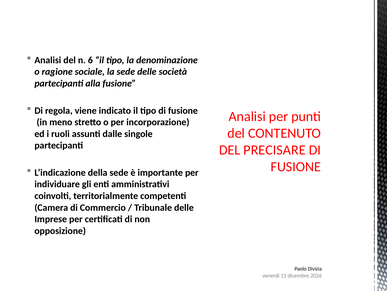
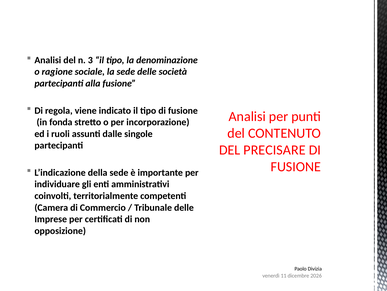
6: 6 -> 3
meno: meno -> fonda
